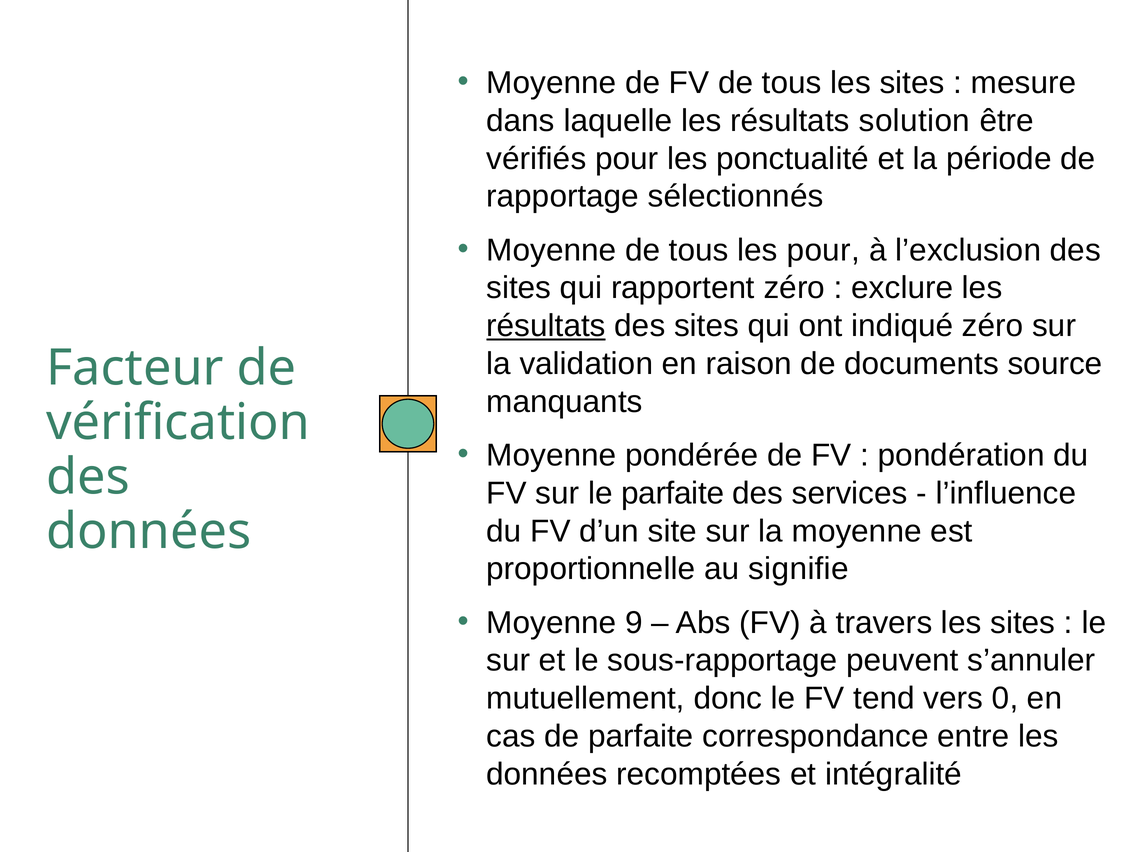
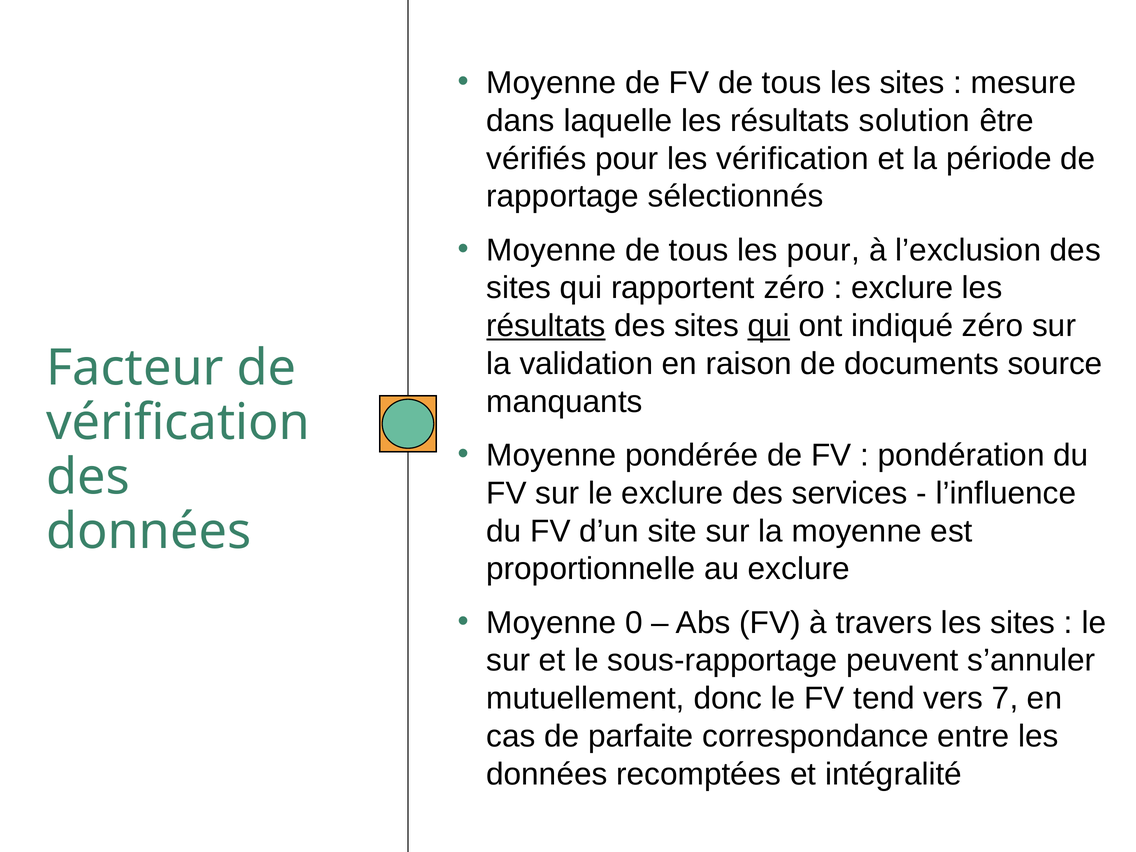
les ponctualité: ponctualité -> vérification
qui at (769, 326) underline: none -> present
le parfaite: parfaite -> exclure
au signifie: signifie -> exclure
9: 9 -> 0
0: 0 -> 7
